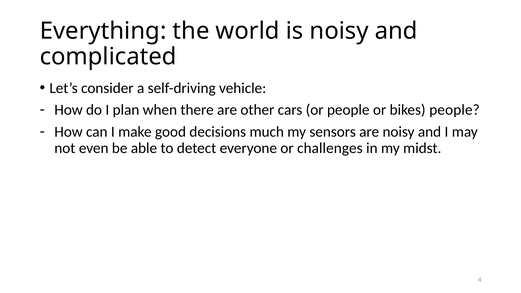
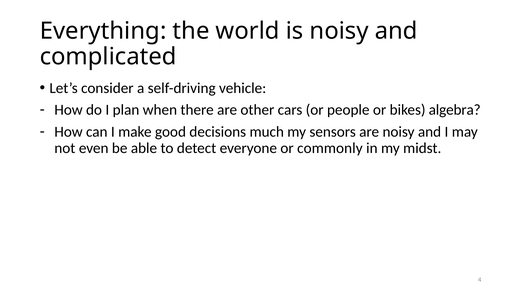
bikes people: people -> algebra
challenges: challenges -> commonly
